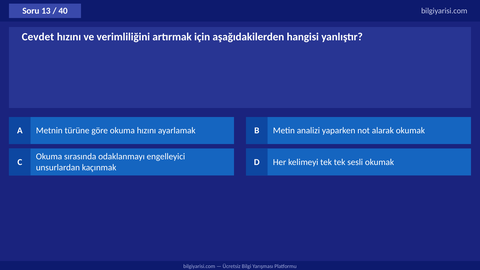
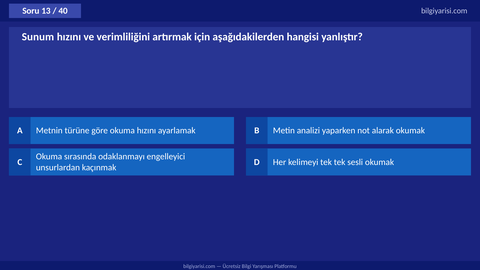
Cevdet: Cevdet -> Sunum
